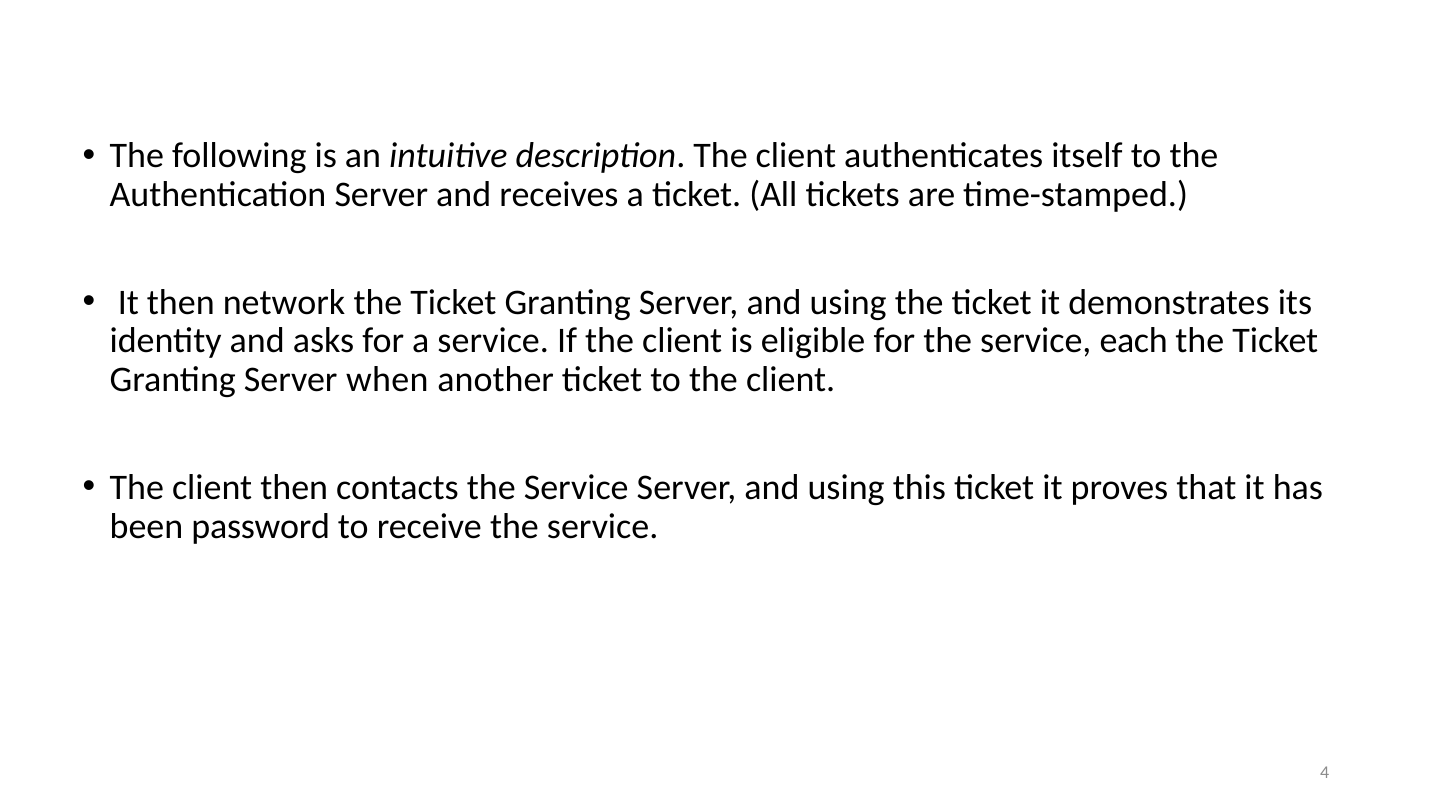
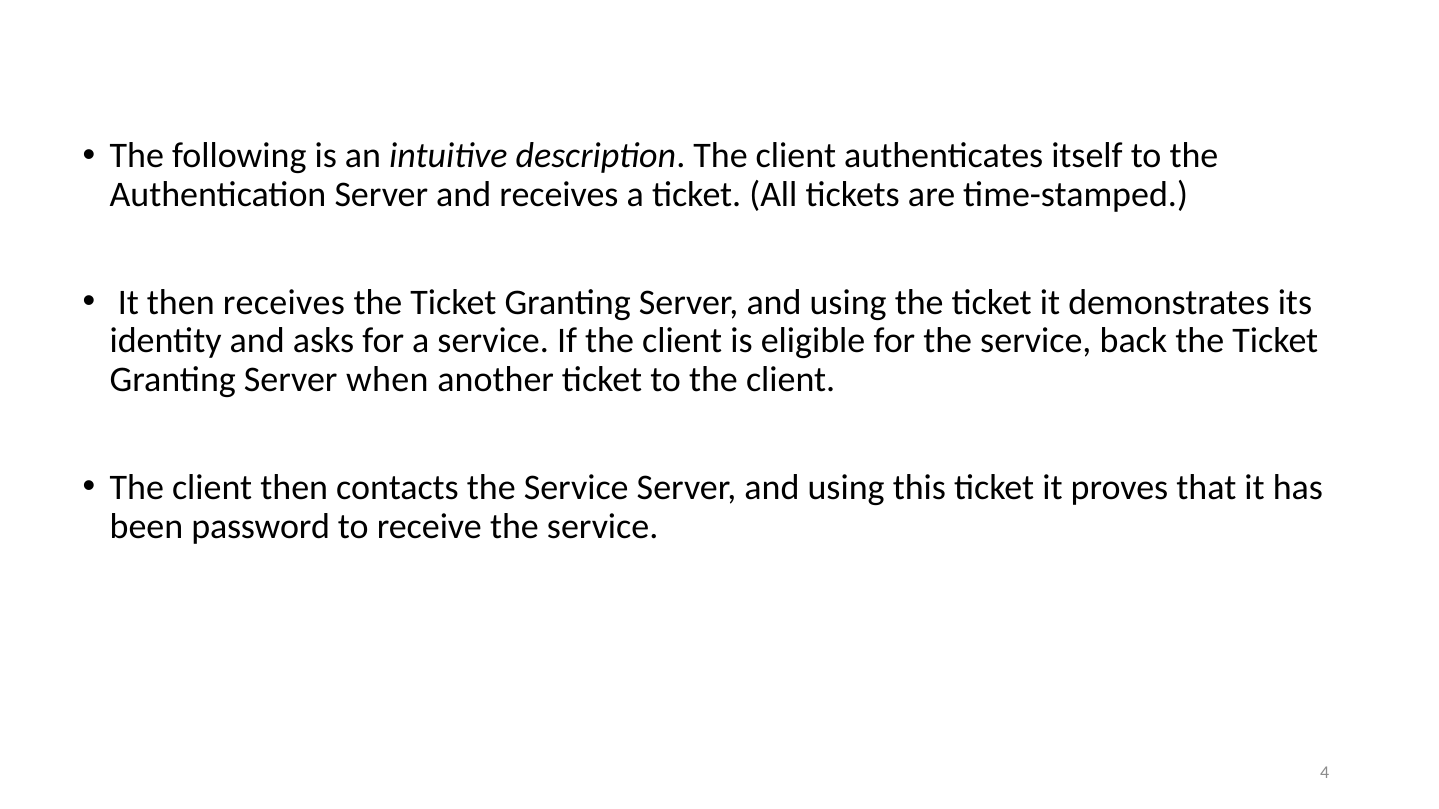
then network: network -> receives
each: each -> back
